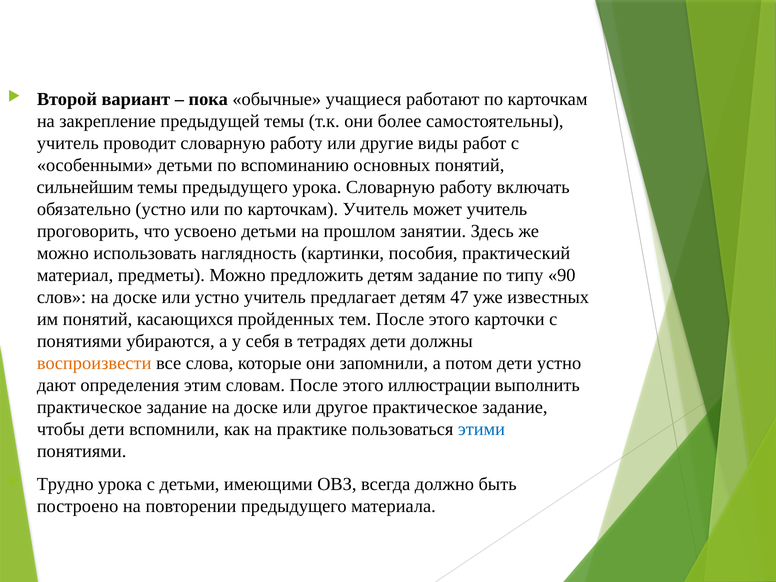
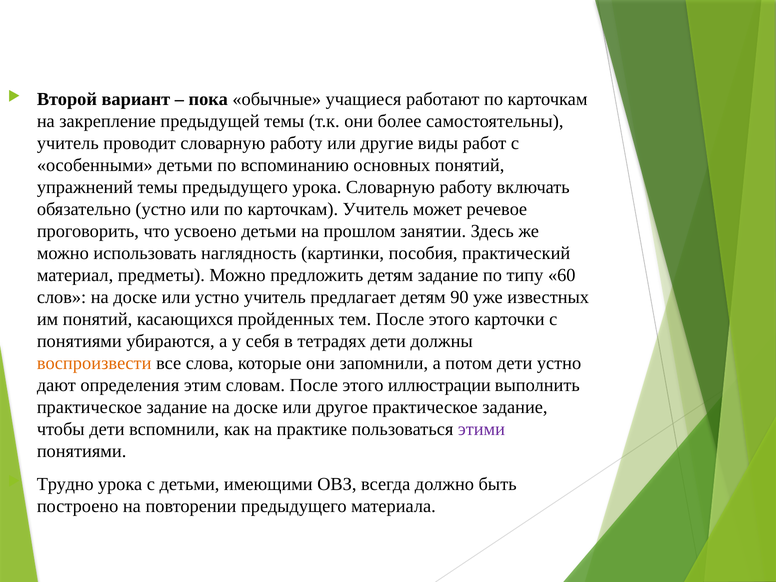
сильнейшим: сильнейшим -> упражнений
может учитель: учитель -> речевое
90: 90 -> 60
47: 47 -> 90
этими colour: blue -> purple
